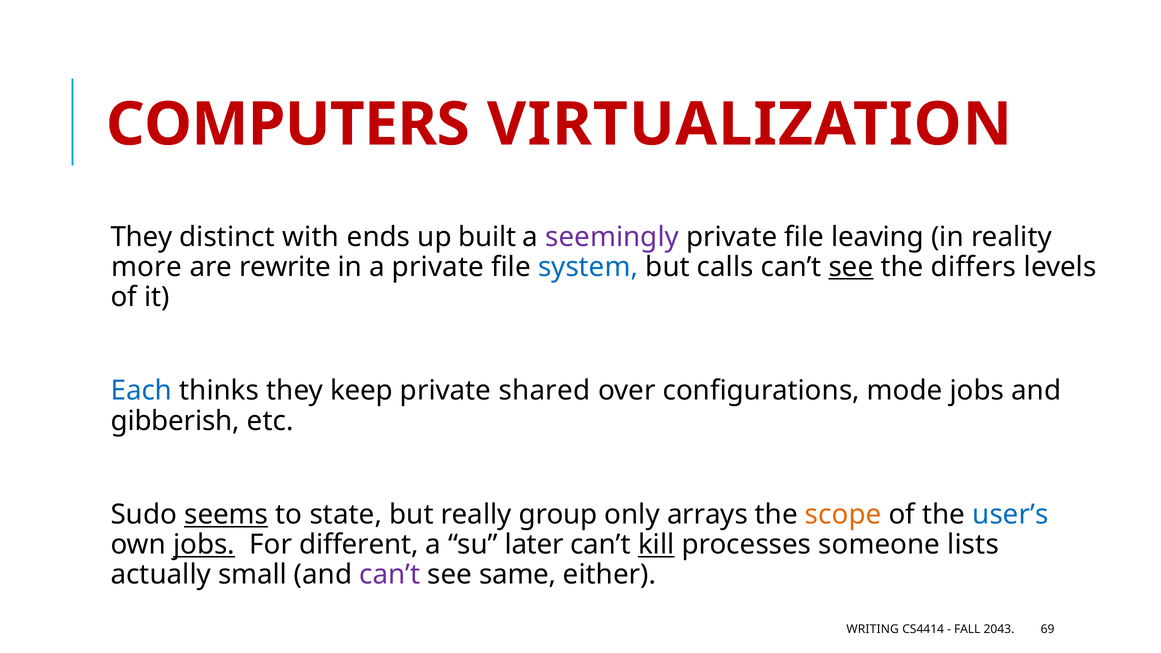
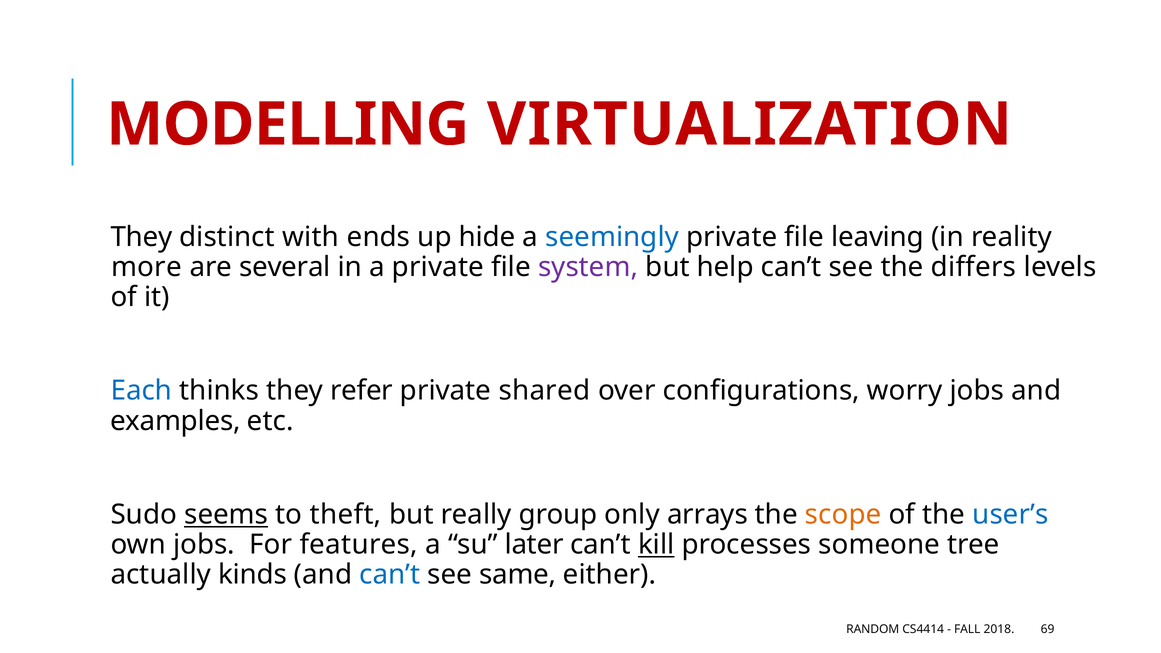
COMPUTERS: COMPUTERS -> MODELLING
built: built -> hide
seemingly colour: purple -> blue
rewrite: rewrite -> several
system colour: blue -> purple
calls: calls -> help
see at (851, 267) underline: present -> none
keep: keep -> refer
mode: mode -> worry
gibberish: gibberish -> examples
state: state -> theft
jobs at (204, 545) underline: present -> none
different: different -> features
lists: lists -> tree
small: small -> kinds
can’t at (390, 575) colour: purple -> blue
WRITING: WRITING -> RANDOM
2043: 2043 -> 2018
